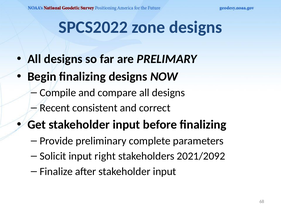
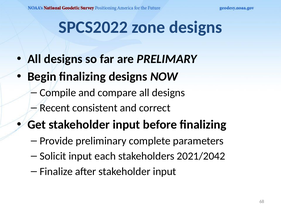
right: right -> each
2021/2092: 2021/2092 -> 2021/2042
